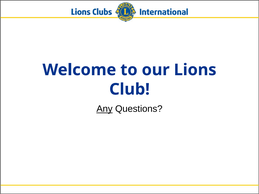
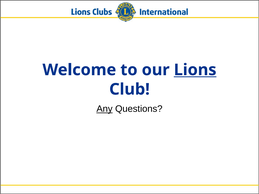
Lions underline: none -> present
